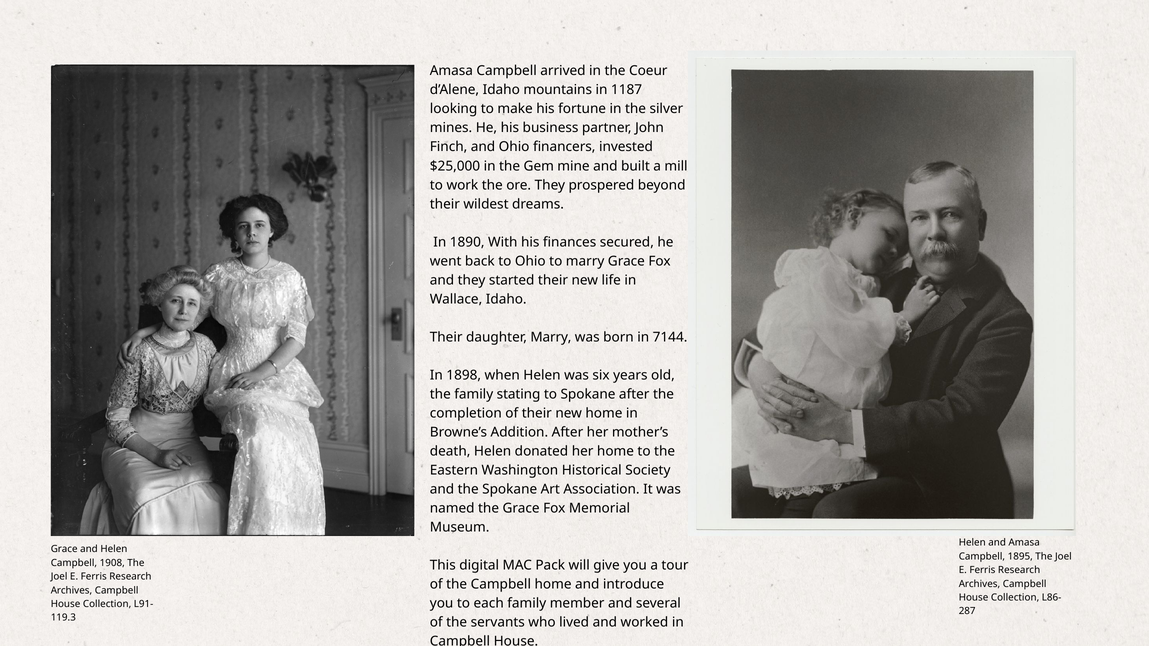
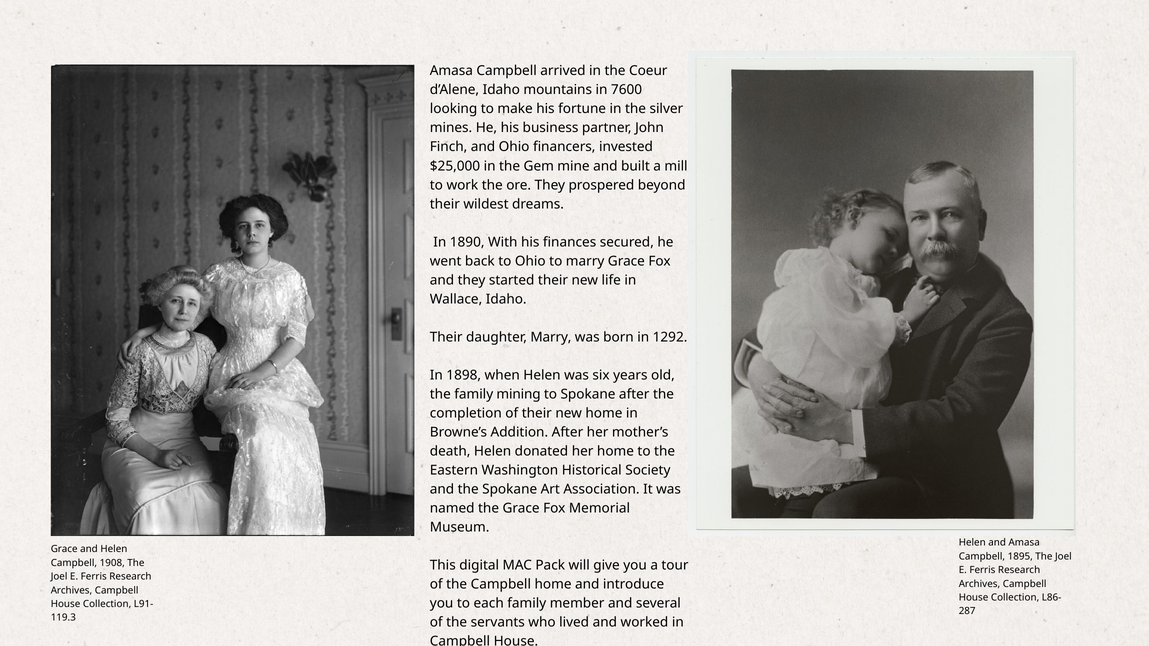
1187: 1187 -> 7600
7144: 7144 -> 1292
stating: stating -> mining
